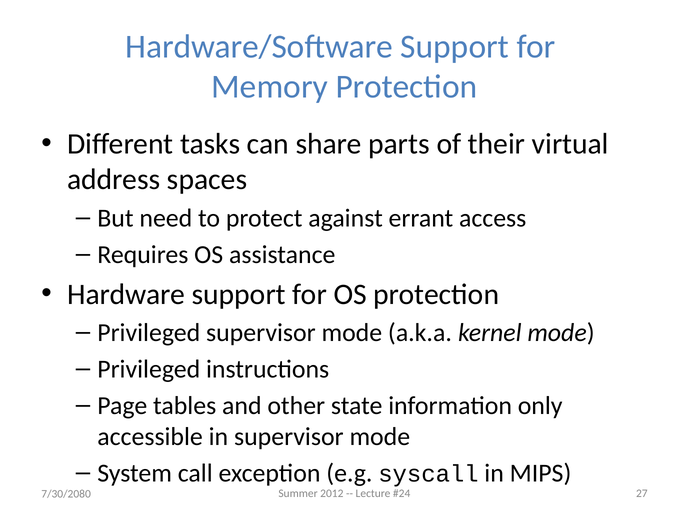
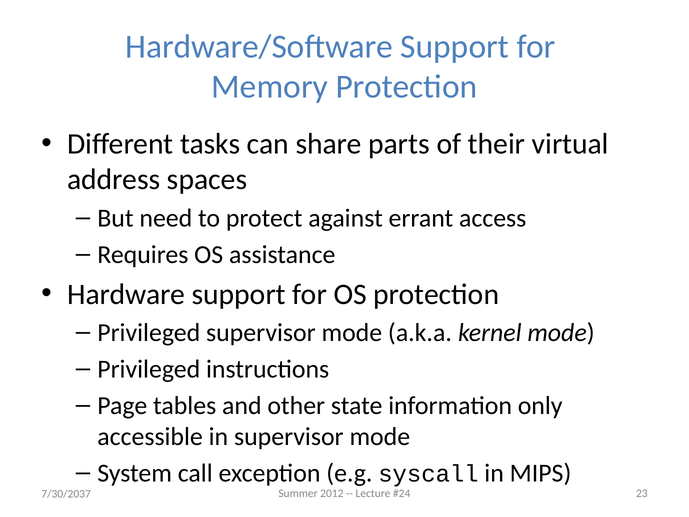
27: 27 -> 23
7/30/2080: 7/30/2080 -> 7/30/2037
